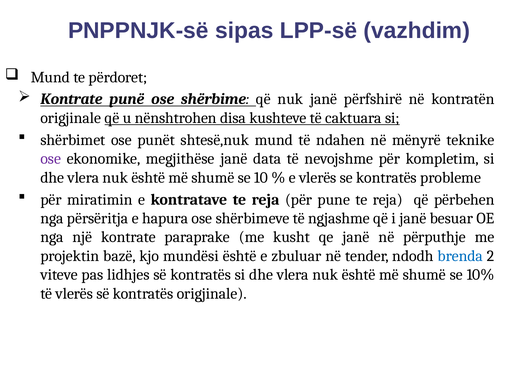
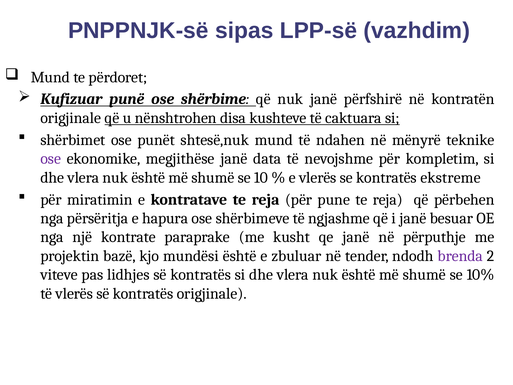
Kontrate at (71, 99): Kontrate -> Kufizuar
probleme: probleme -> ekstreme
brenda colour: blue -> purple
